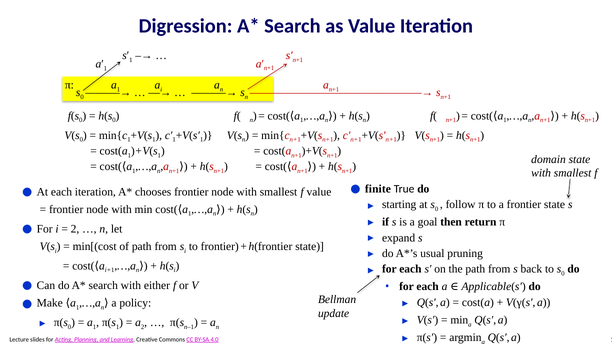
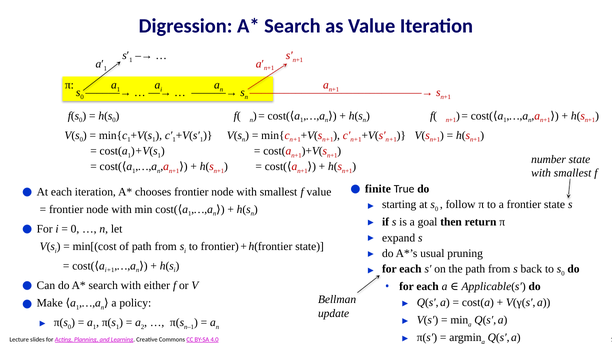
domain: domain -> number
2 at (75, 229): 2 -> 0
